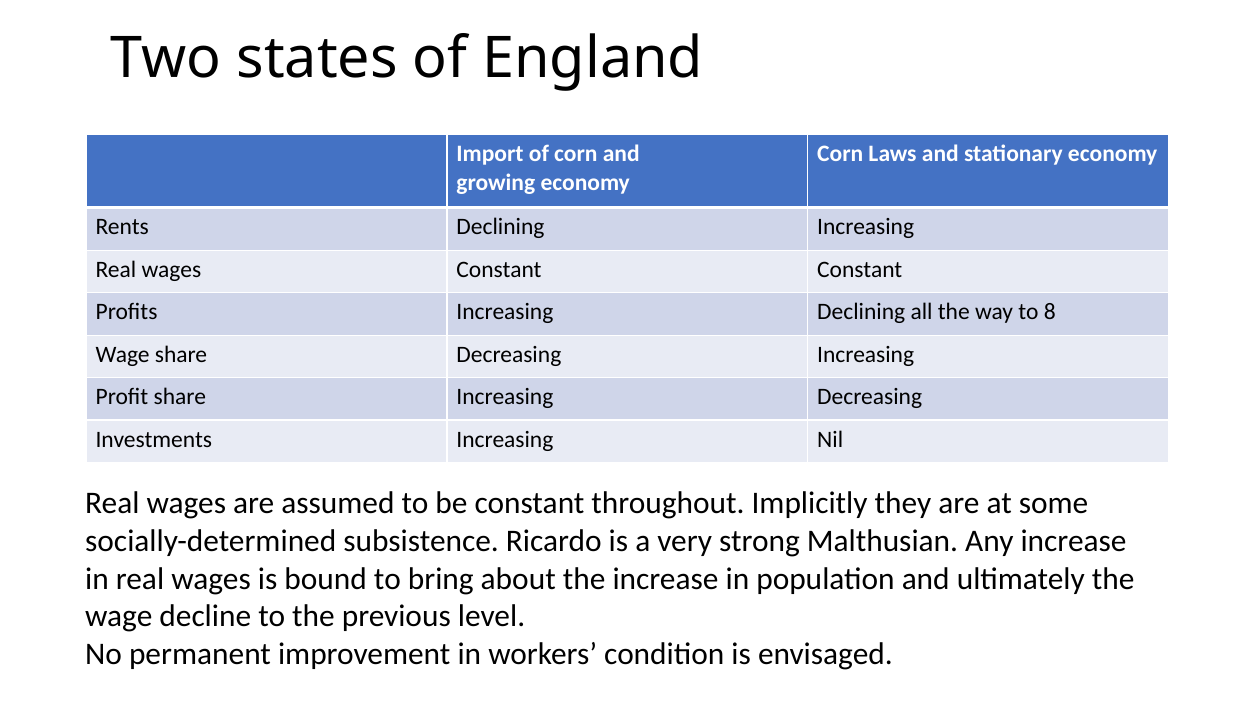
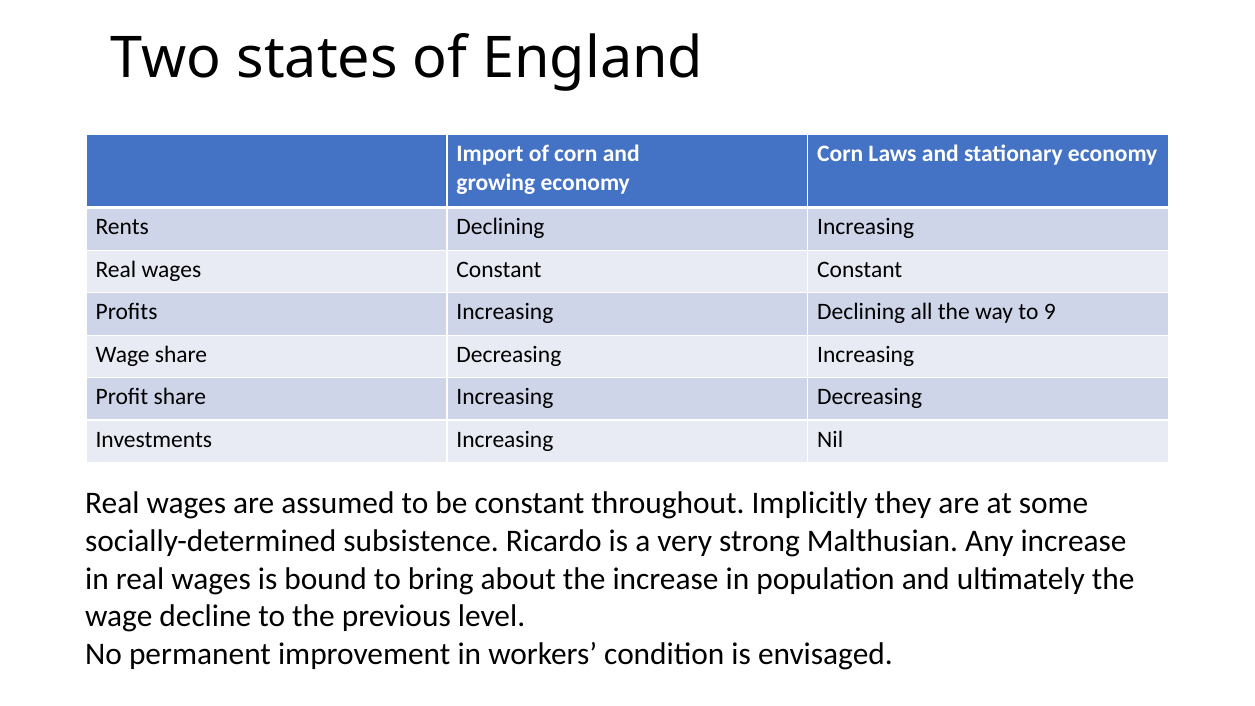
8: 8 -> 9
